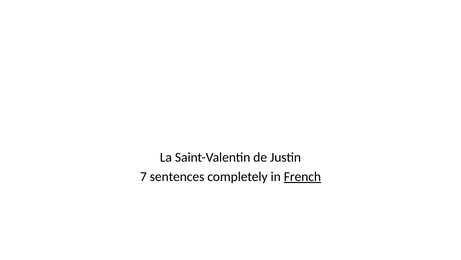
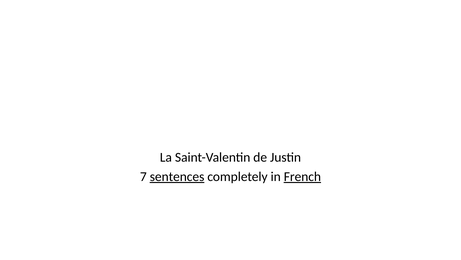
sentences underline: none -> present
